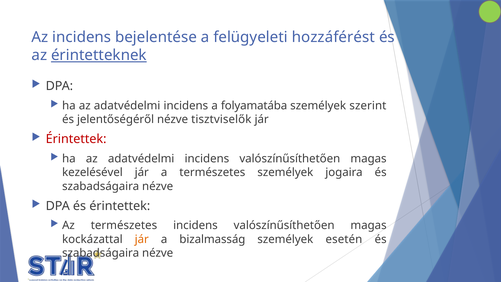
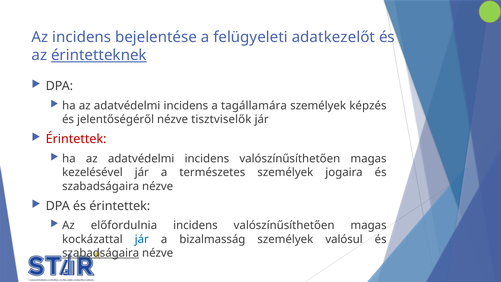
hozzáférést: hozzáférést -> adatkezelőt
folyamatába: folyamatába -> tagállamára
szerint: szerint -> képzés
Az természetes: természetes -> előfordulnia
jár at (142, 239) colour: orange -> blue
esetén: esetén -> valósul
szabadságaira at (101, 253) underline: none -> present
